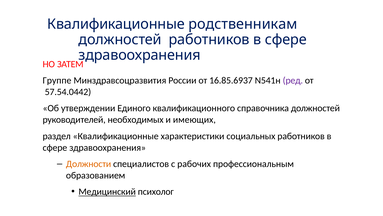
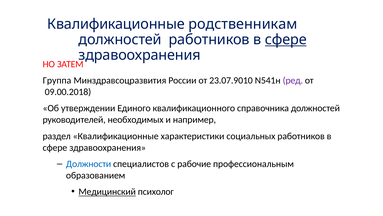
сфере at (286, 40) underline: none -> present
Группе: Группе -> Группа
16.85.6937: 16.85.6937 -> 23.07.9010
57.54.0442: 57.54.0442 -> 09.00.2018
имеющих: имеющих -> например
Должности colour: orange -> blue
рабочих: рабочих -> рабочие
